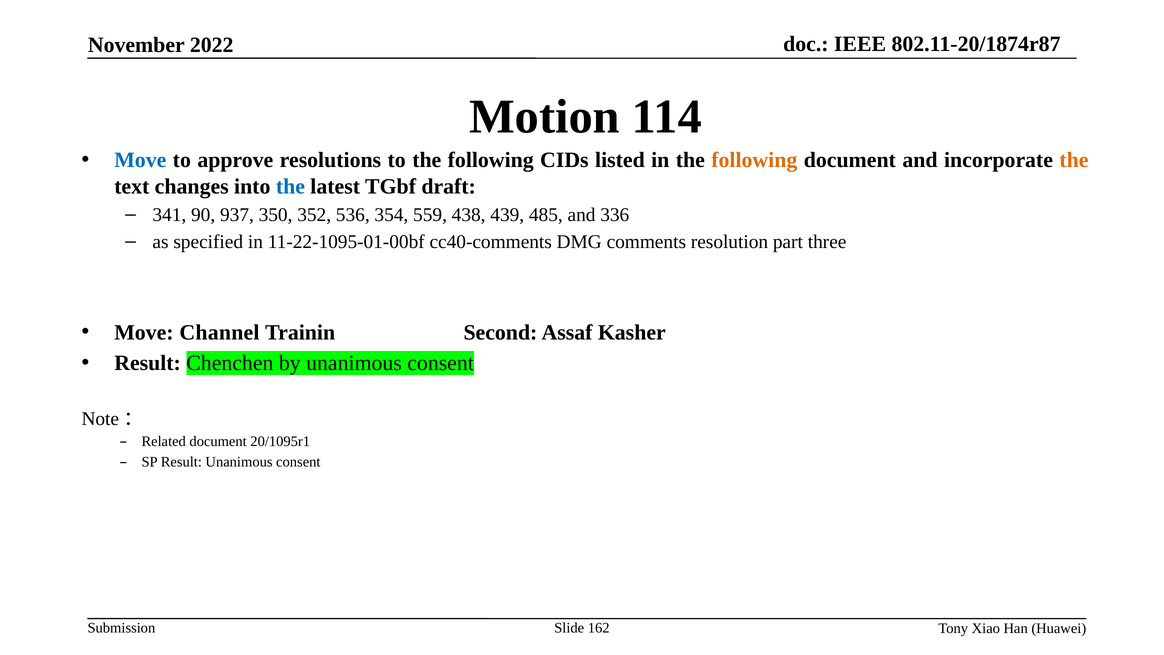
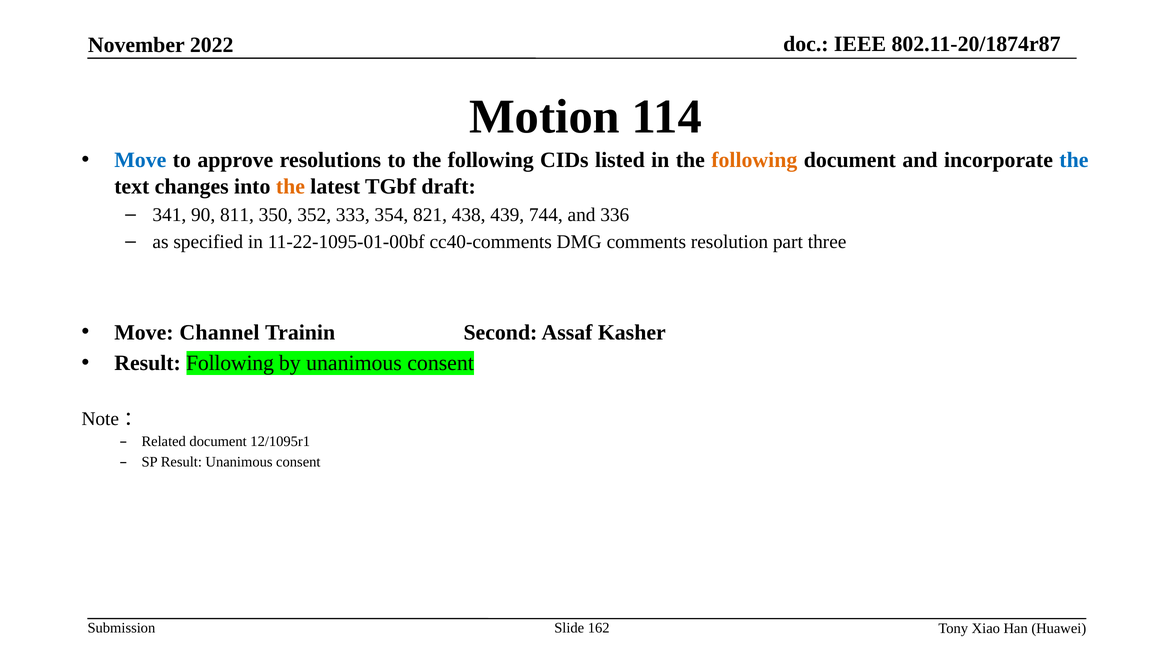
the at (1074, 160) colour: orange -> blue
the at (290, 186) colour: blue -> orange
937: 937 -> 811
536: 536 -> 333
559: 559 -> 821
485: 485 -> 744
Result Chenchen: Chenchen -> Following
20/1095r1: 20/1095r1 -> 12/1095r1
